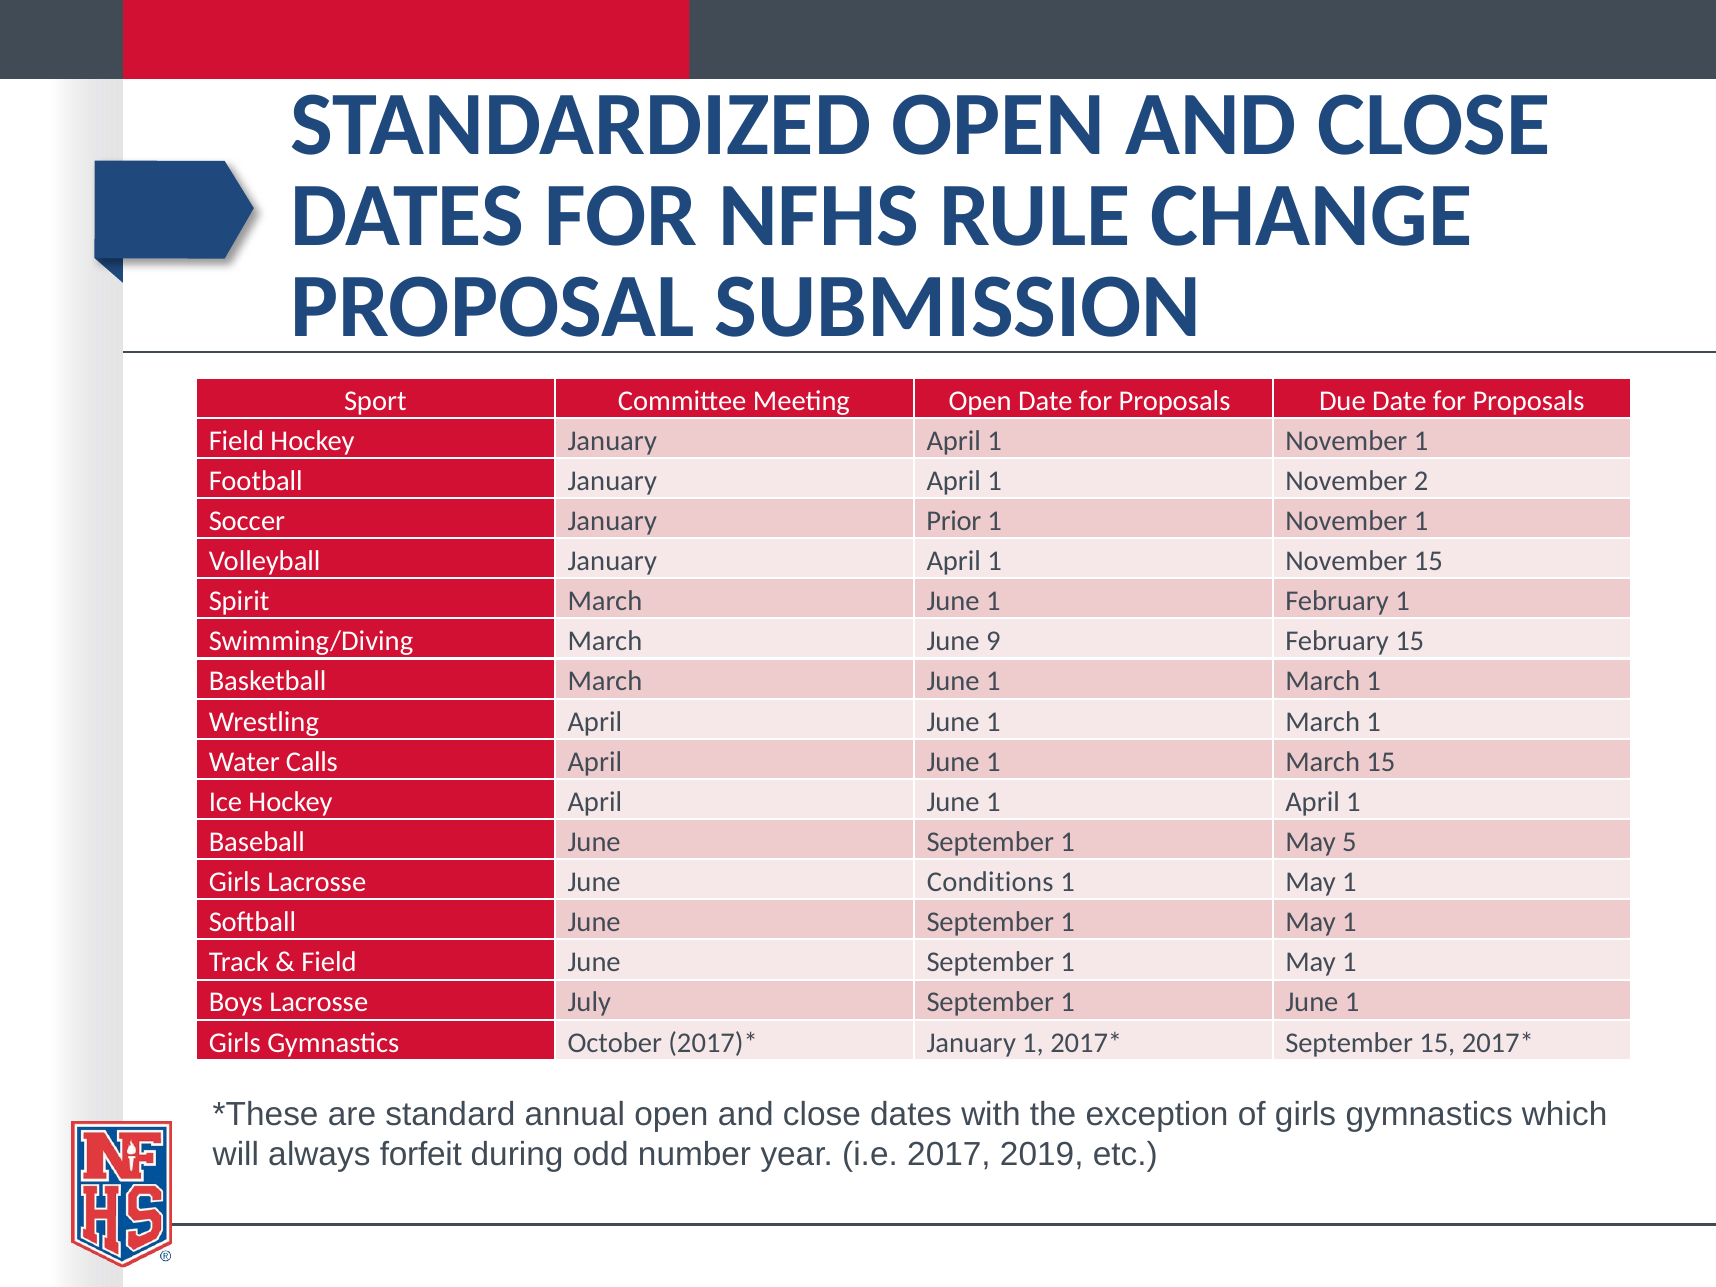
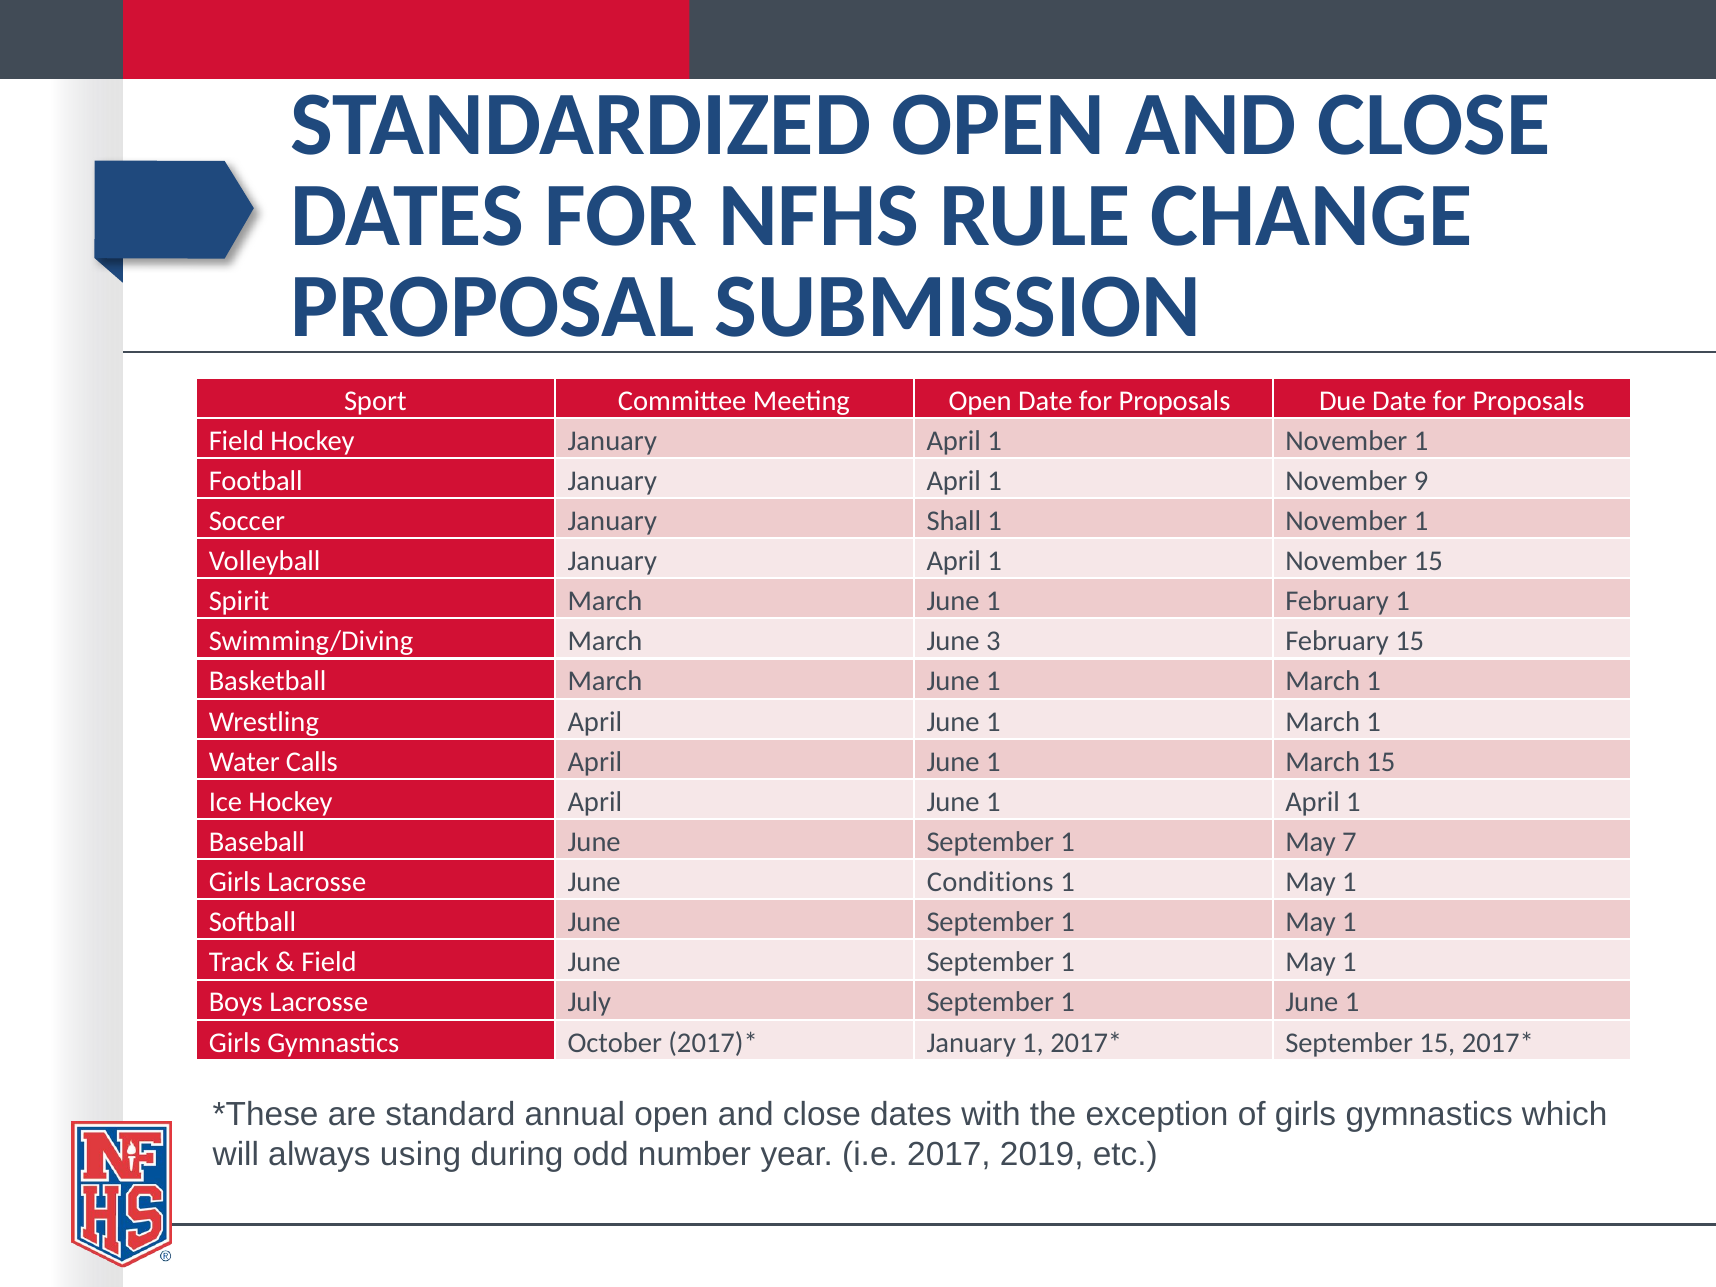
2: 2 -> 9
Prior: Prior -> Shall
9: 9 -> 3
5: 5 -> 7
forfeit: forfeit -> using
